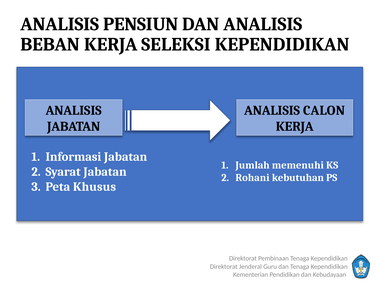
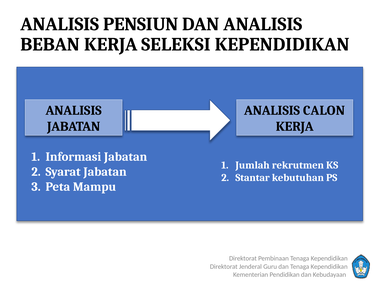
memenuhi: memenuhi -> rekrutmen
Rohani: Rohani -> Stantar
Khusus: Khusus -> Mampu
